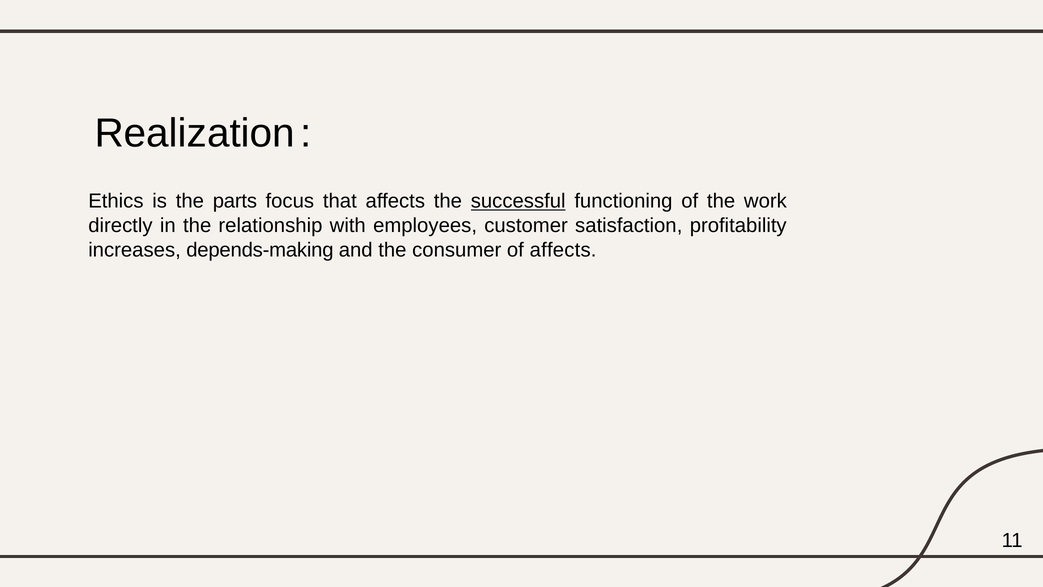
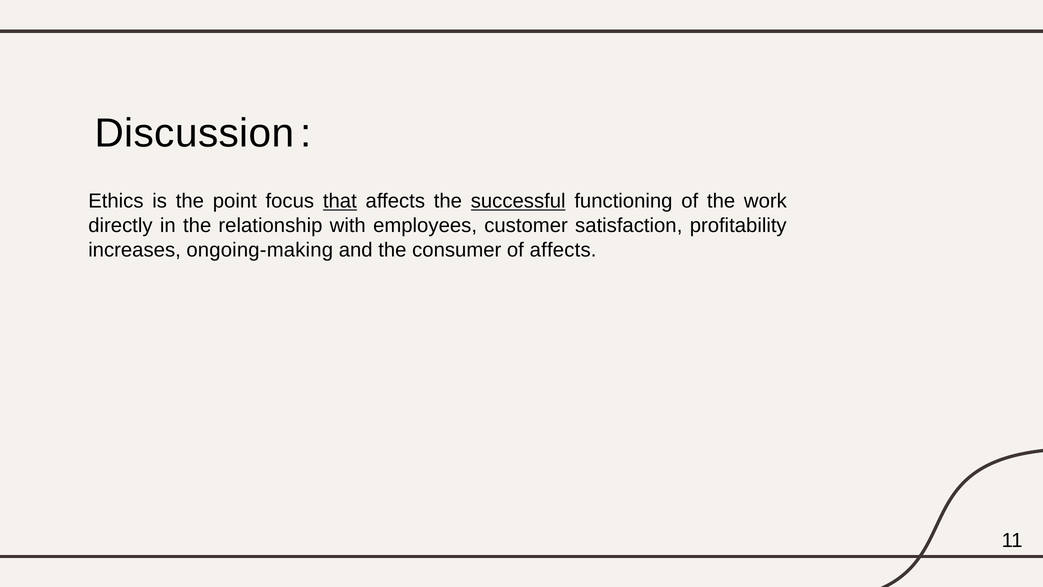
Realization: Realization -> Discussion
parts: parts -> point
that underline: none -> present
depends-making: depends-making -> ongoing-making
